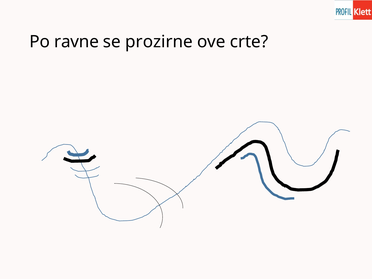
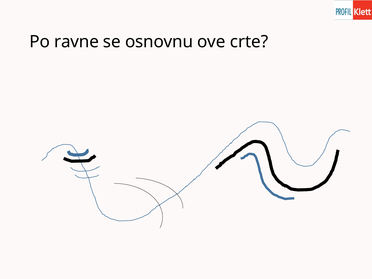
prozirne: prozirne -> osnovnu
